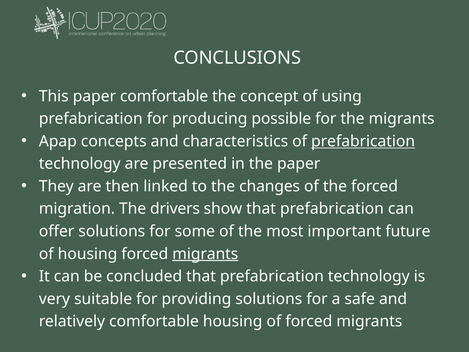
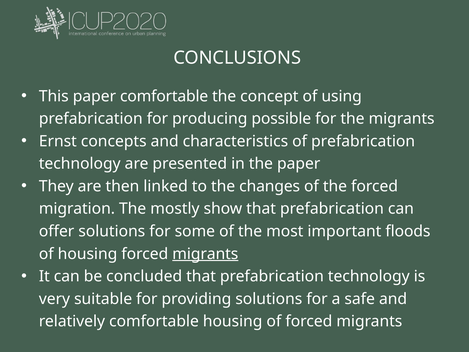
Apap: Apap -> Ernst
prefabrication at (363, 141) underline: present -> none
drivers: drivers -> mostly
future: future -> floods
